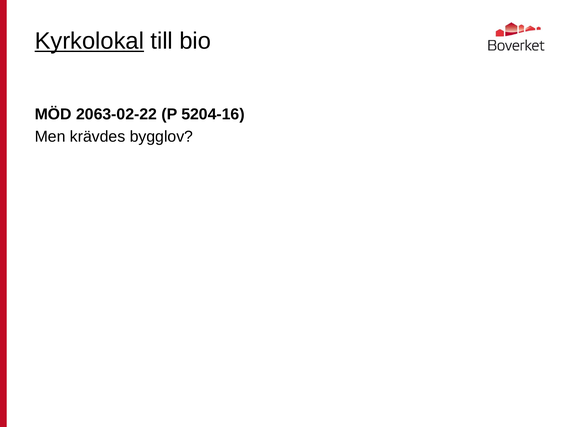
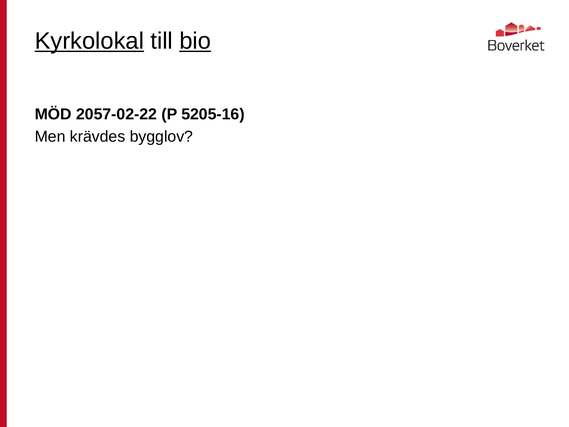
bio underline: none -> present
2063-02-22: 2063-02-22 -> 2057-02-22
5204-16: 5204-16 -> 5205-16
